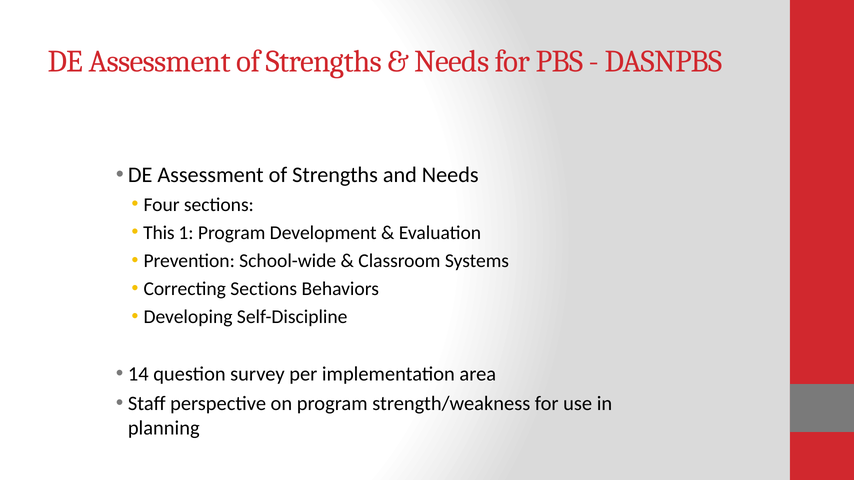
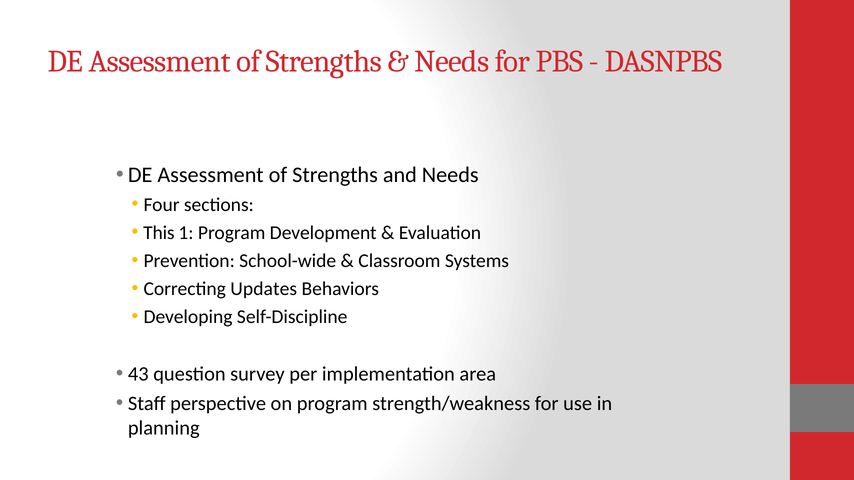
Correcting Sections: Sections -> Updates
14: 14 -> 43
